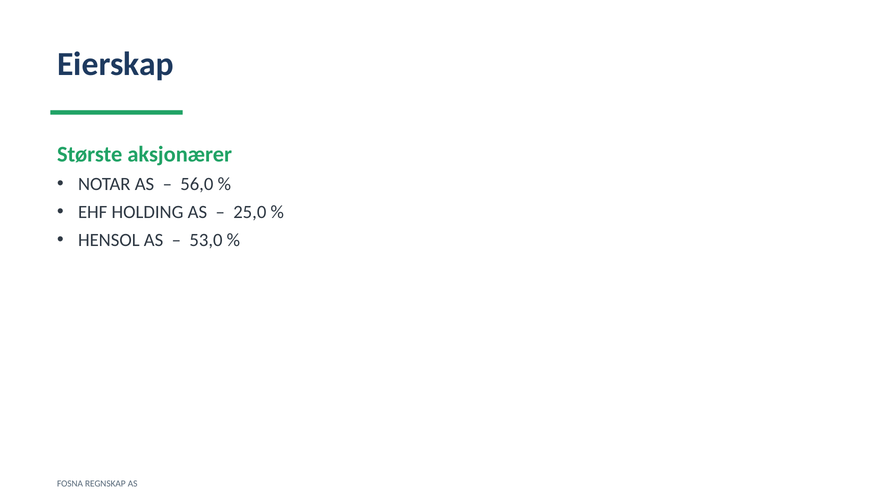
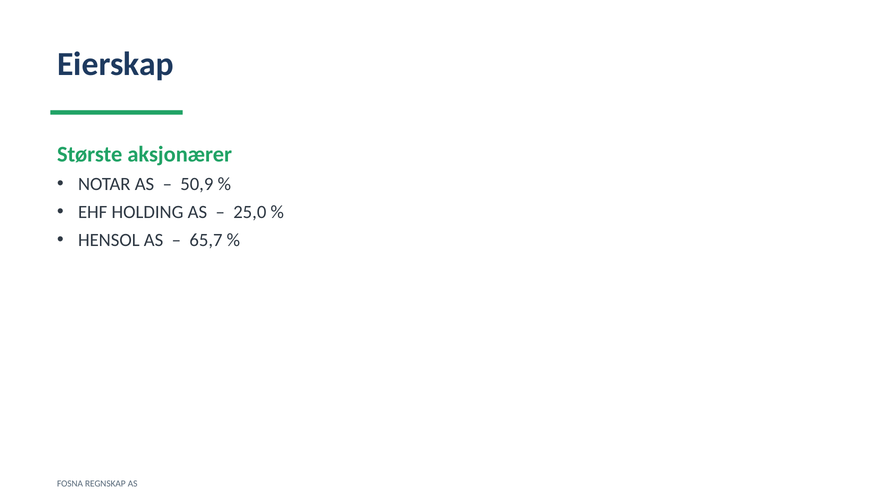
56,0: 56,0 -> 50,9
53,0: 53,0 -> 65,7
